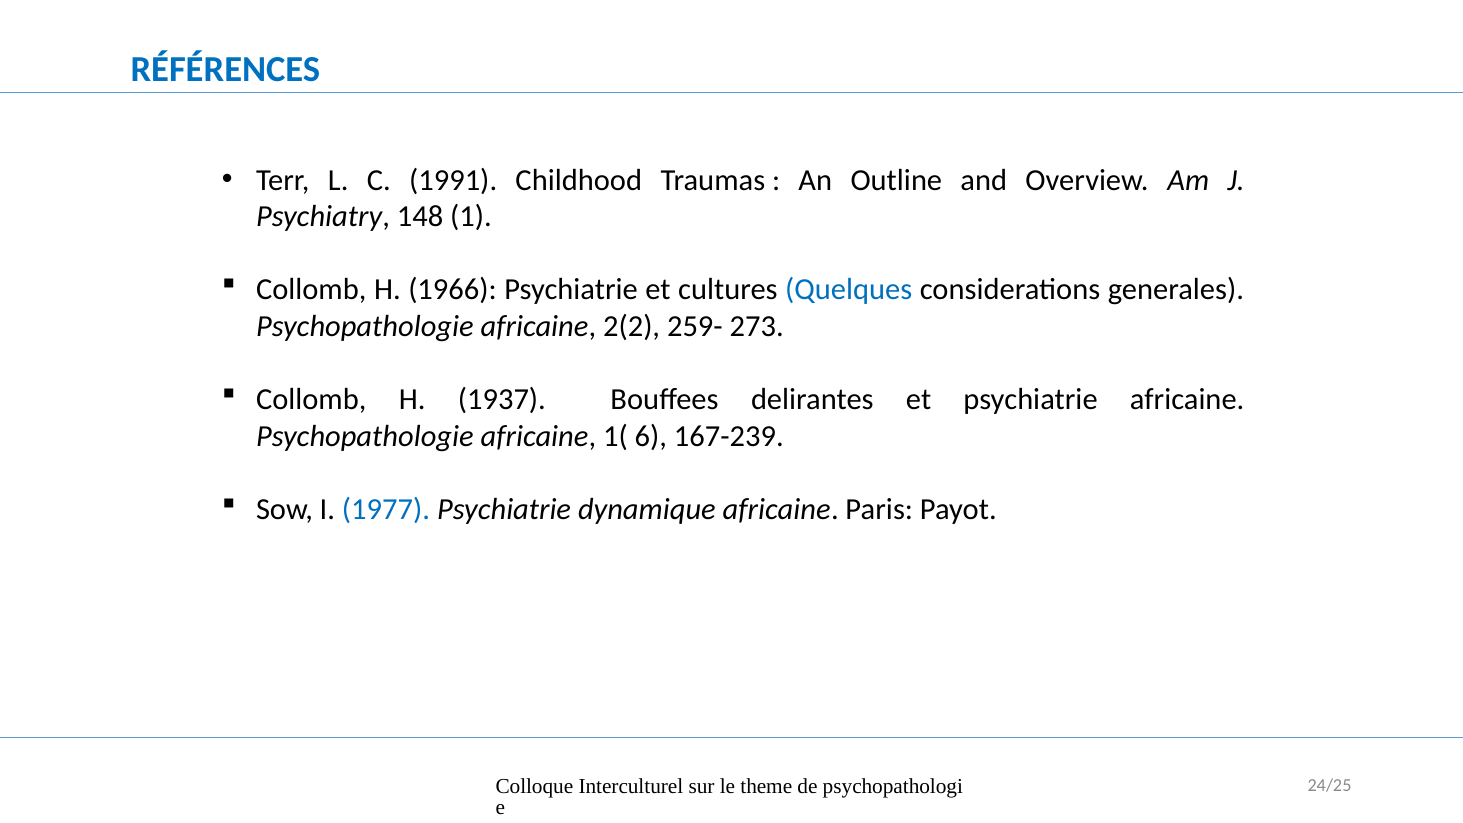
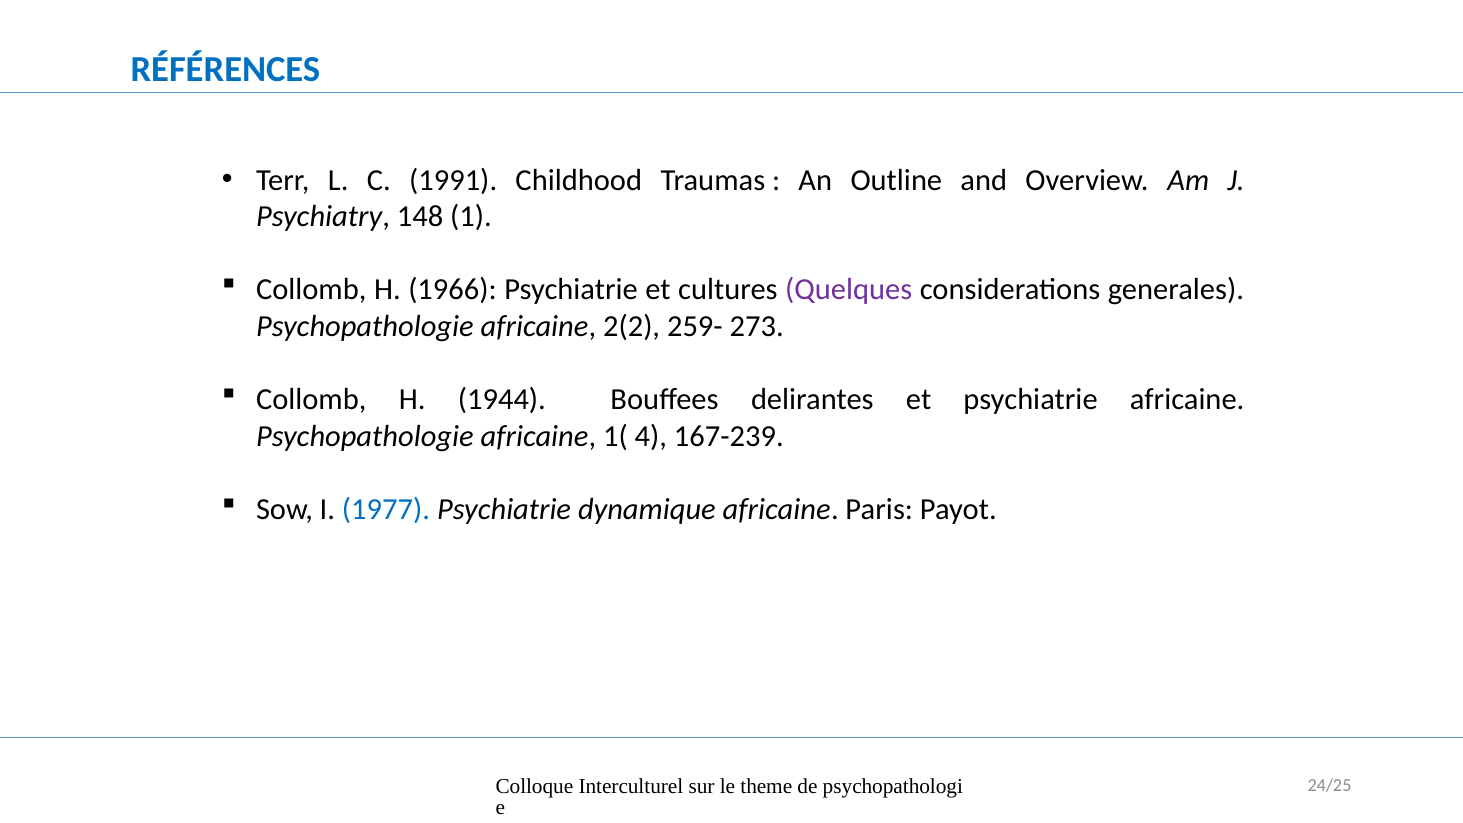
Quelques colour: blue -> purple
1937: 1937 -> 1944
6: 6 -> 4
